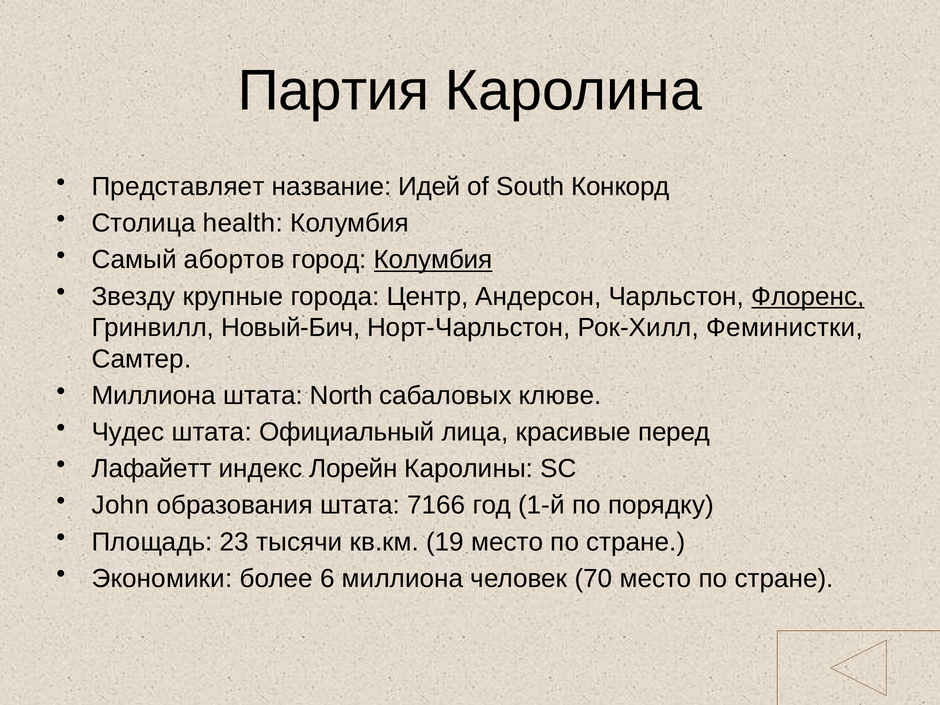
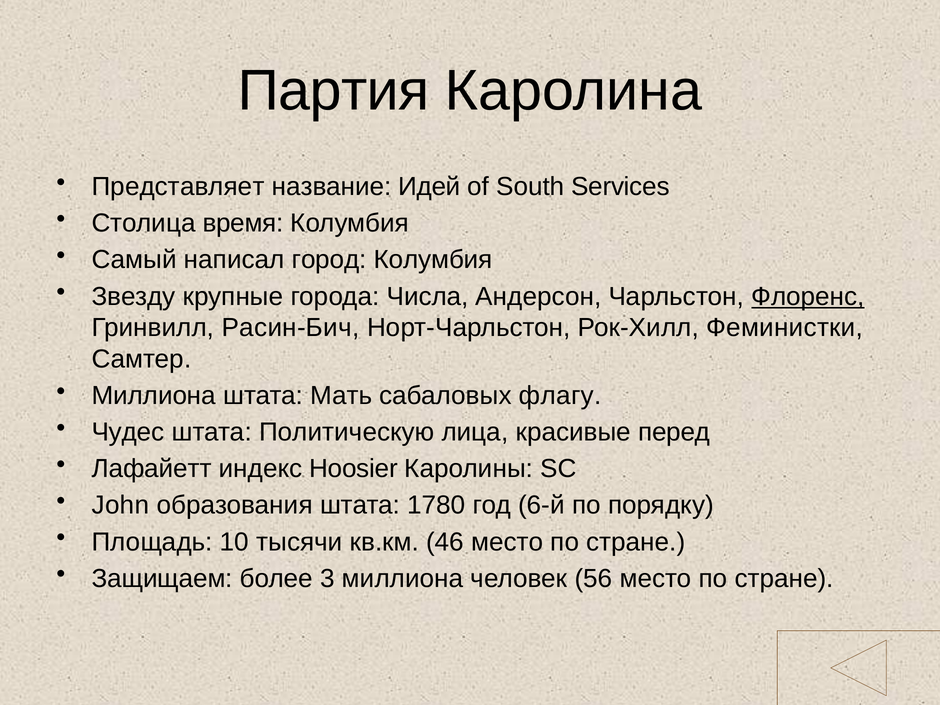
Конкорд: Конкорд -> Services
health: health -> время
абортов: абортов -> написал
Колумбия at (433, 260) underline: present -> none
Центр: Центр -> Числа
Новый-Бич: Новый-Бич -> Расин-Бич
North: North -> Мать
клюве: клюве -> флагу
Официальный: Официальный -> Политическую
Лорейн: Лорейн -> Hoosier
7166: 7166 -> 1780
1-й: 1-й -> 6-й
23: 23 -> 10
19: 19 -> 46
Экономики: Экономики -> Защищаем
6: 6 -> 3
70: 70 -> 56
